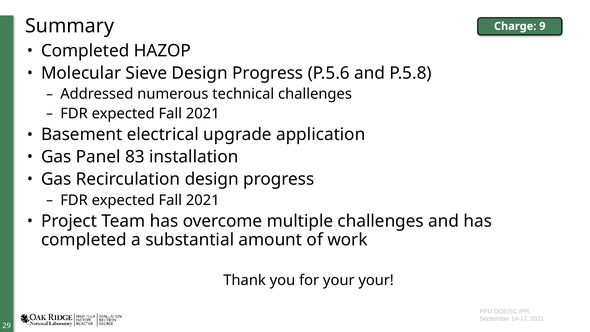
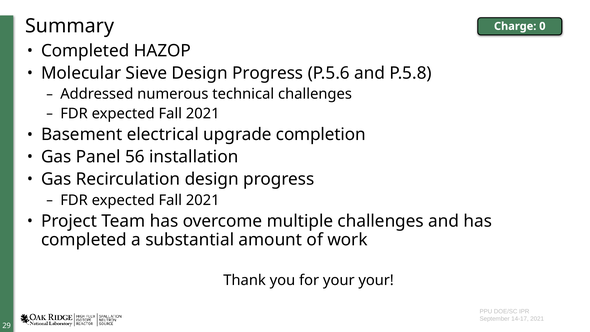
9: 9 -> 0
application: application -> completion
83: 83 -> 56
